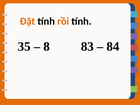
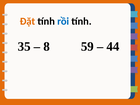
rồi colour: orange -> blue
83: 83 -> 59
84: 84 -> 44
